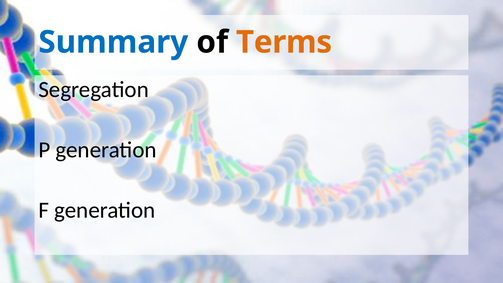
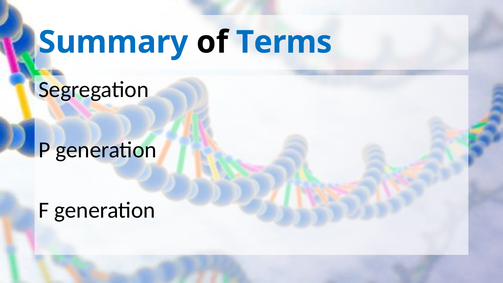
Terms colour: orange -> blue
